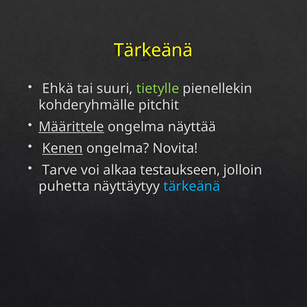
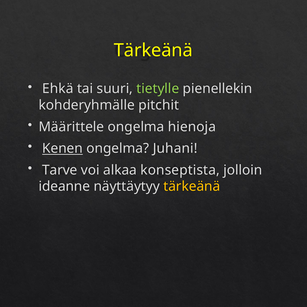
Määrittele underline: present -> none
näyttää: näyttää -> hienoja
Novita: Novita -> Juhani
testaukseen: testaukseen -> konseptista
puhetta: puhetta -> ideanne
tärkeänä at (192, 186) colour: light blue -> yellow
